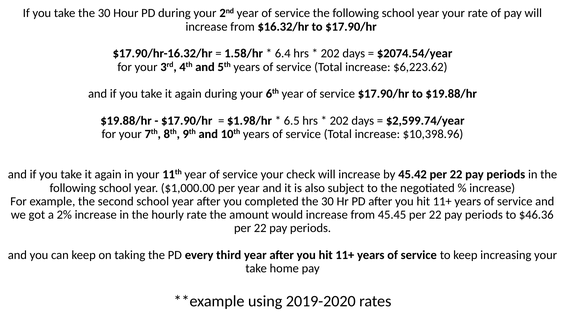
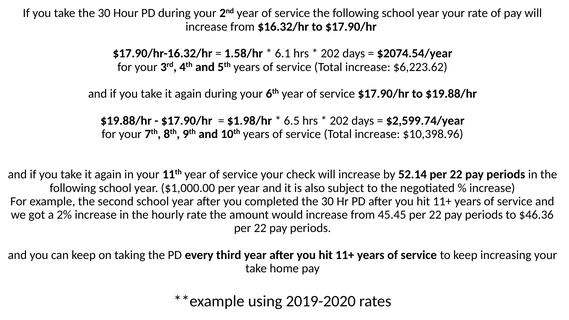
6.4: 6.4 -> 6.1
45.42: 45.42 -> 52.14
